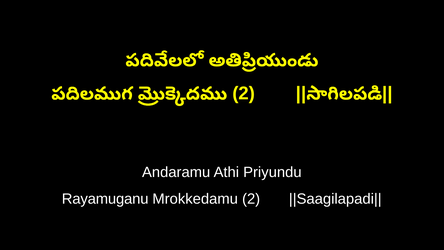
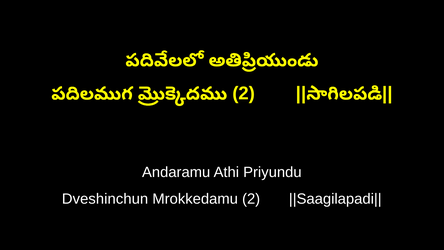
Rayamuganu: Rayamuganu -> Dveshinchun
